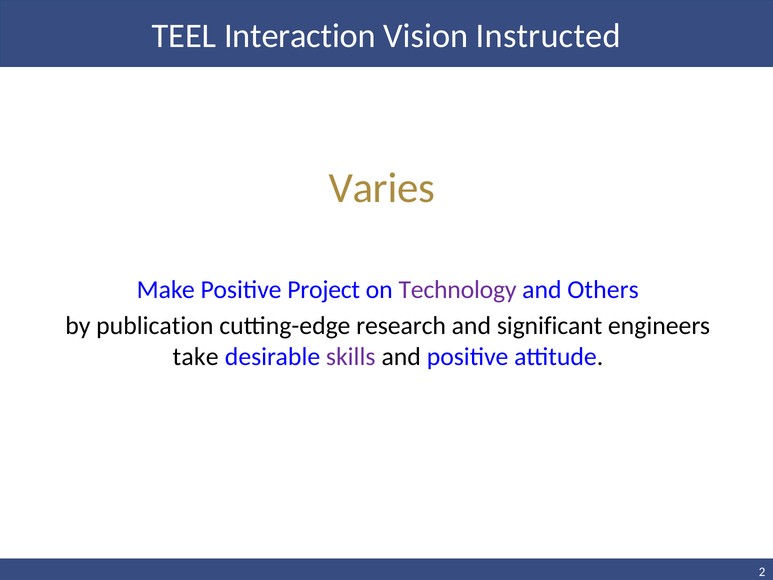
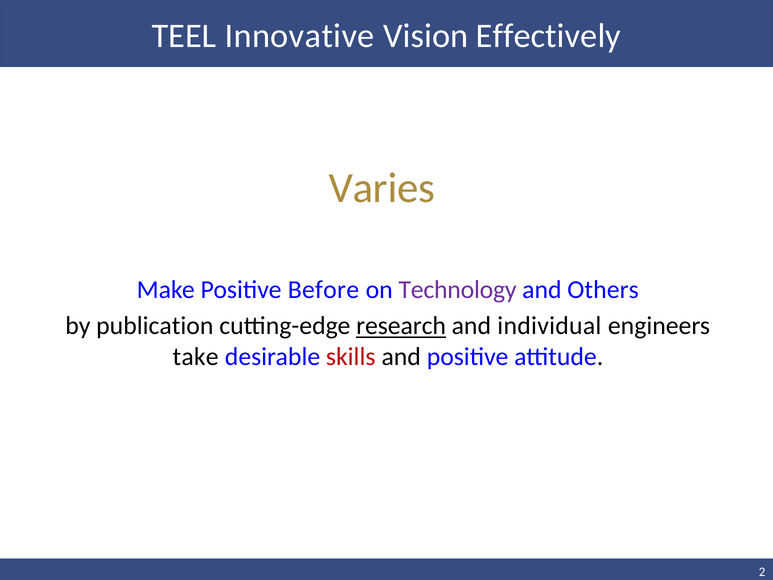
Interaction: Interaction -> Innovative
Instructed: Instructed -> Effectively
Project: Project -> Before
research underline: none -> present
significant: significant -> individual
skills colour: purple -> red
